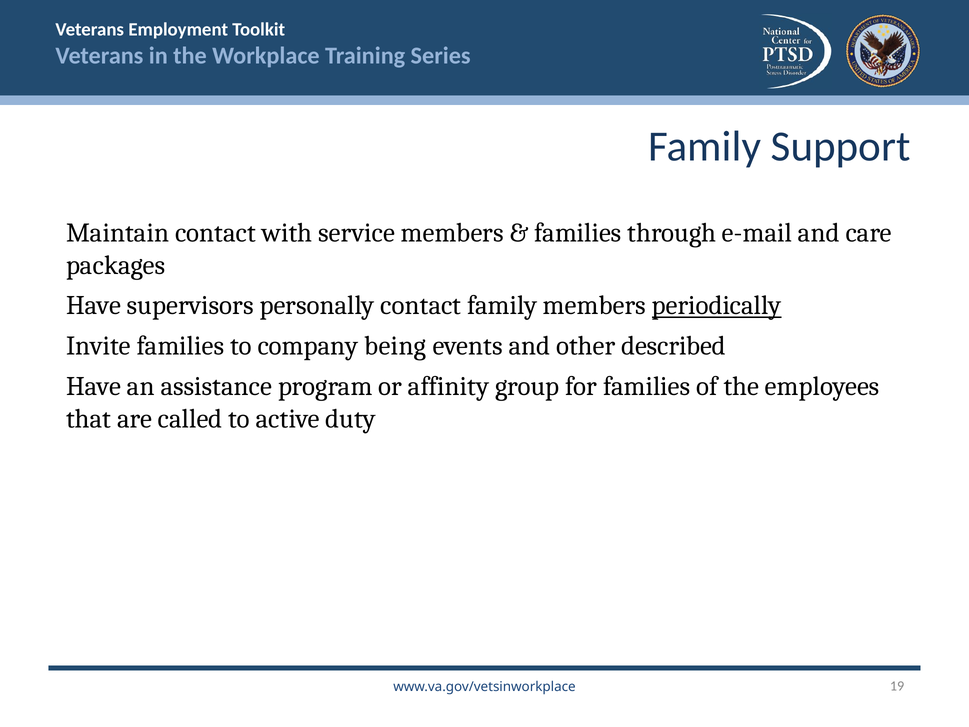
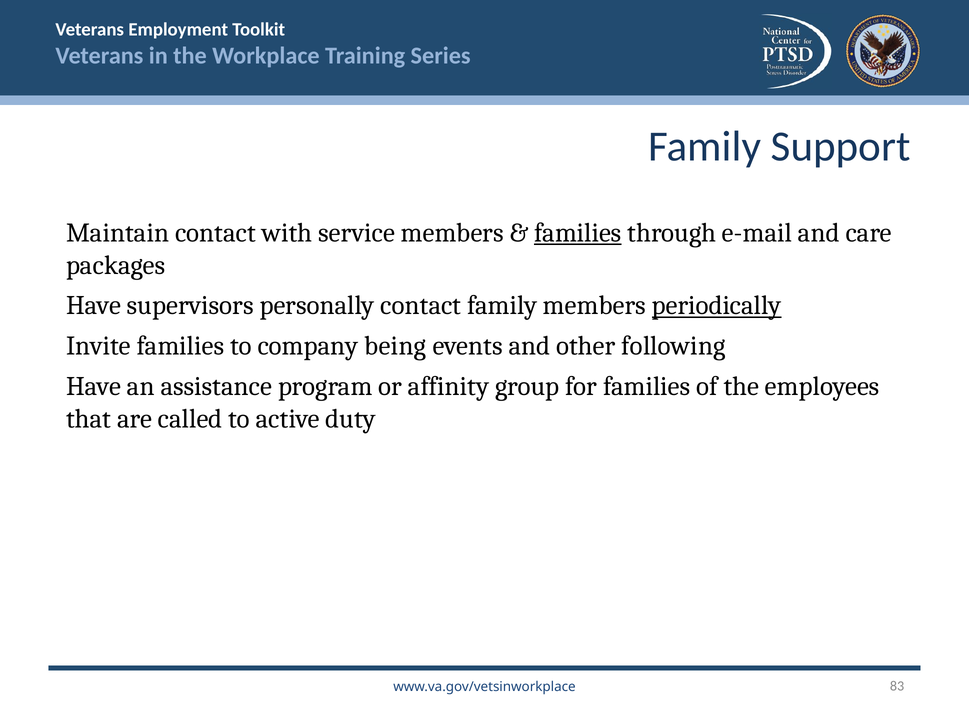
families at (578, 233) underline: none -> present
described: described -> following
19: 19 -> 83
